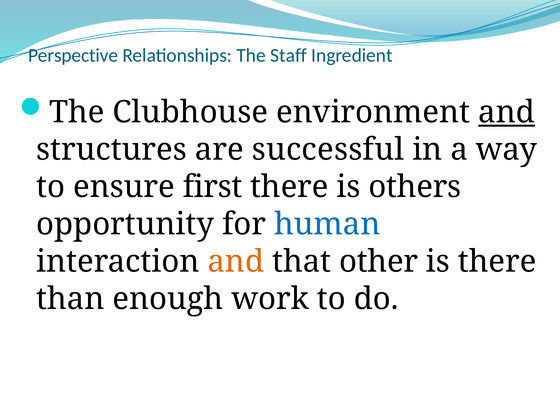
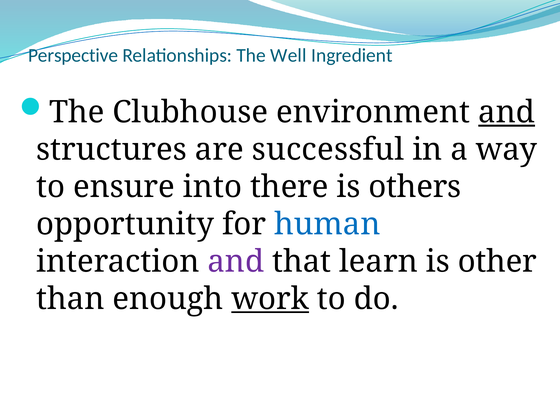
Staff: Staff -> Well
first: first -> into
and at (236, 261) colour: orange -> purple
other: other -> learn
is there: there -> other
work underline: none -> present
